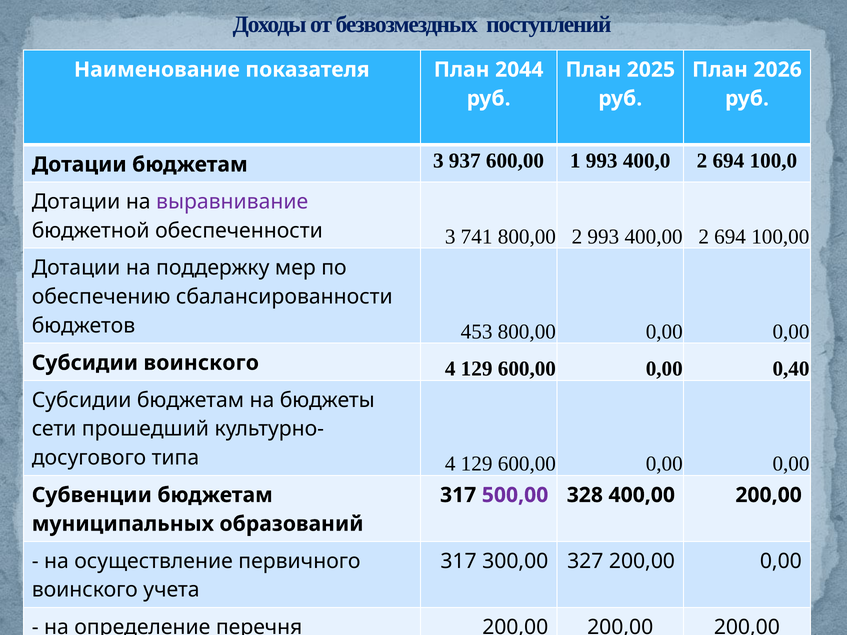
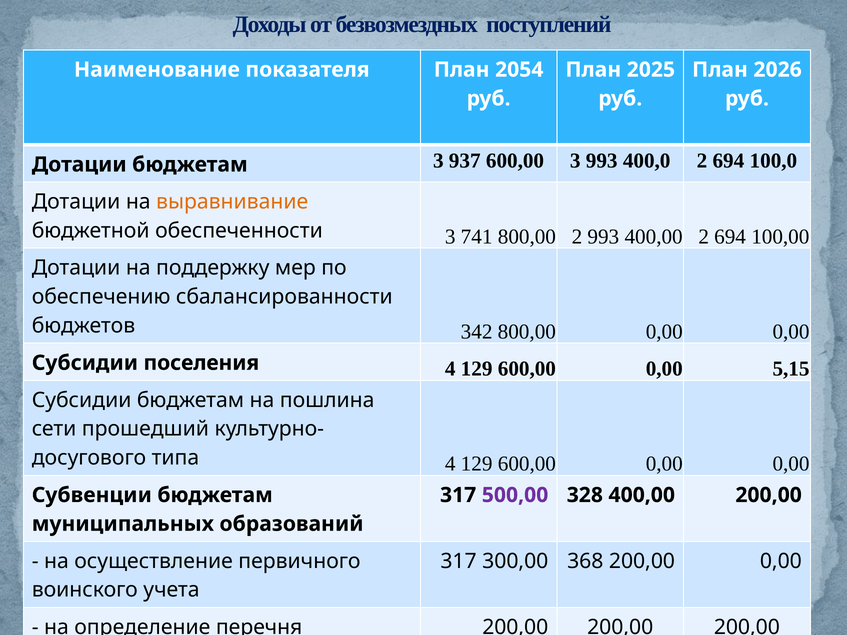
2044: 2044 -> 2054
600,00 1: 1 -> 3
выравнивание colour: purple -> orange
453: 453 -> 342
Субсидии воинского: воинского -> поселения
0,40: 0,40 -> 5,15
бюджеты: бюджеты -> пошлина
327: 327 -> 368
